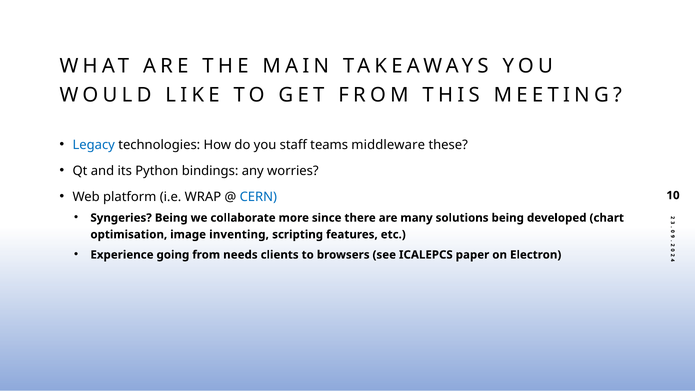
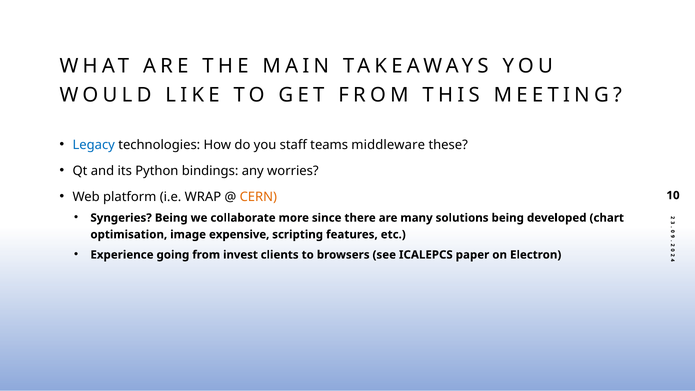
CERN colour: blue -> orange
inventing: inventing -> expensive
needs: needs -> invest
